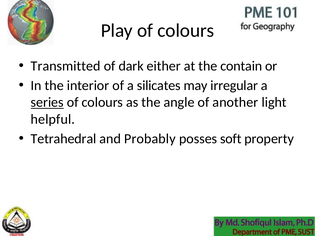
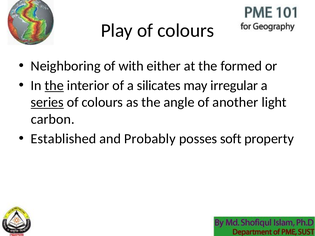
Transmitted: Transmitted -> Neighboring
dark: dark -> with
contain: contain -> formed
the at (54, 86) underline: none -> present
helpful: helpful -> carbon
Tetrahedral: Tetrahedral -> Established
